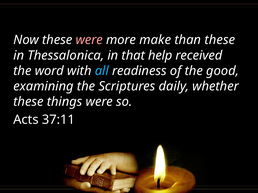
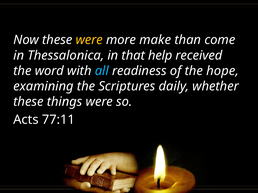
were at (89, 40) colour: pink -> yellow
than these: these -> come
good: good -> hope
37:11: 37:11 -> 77:11
